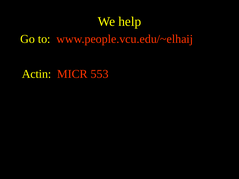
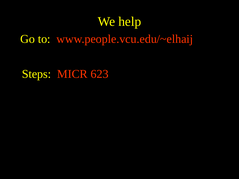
Actin: Actin -> Steps
553: 553 -> 623
